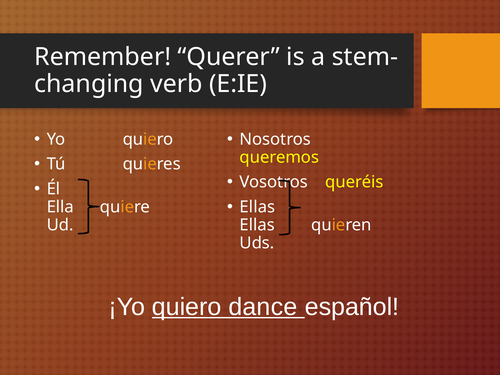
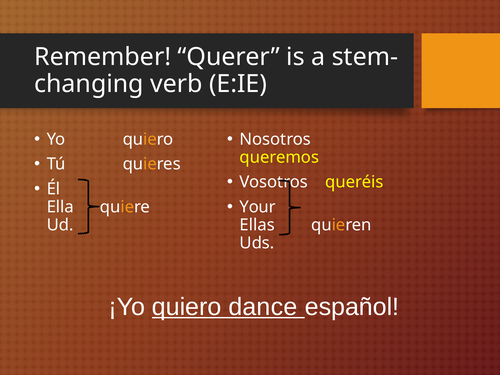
Ellas at (257, 207): Ellas -> Your
